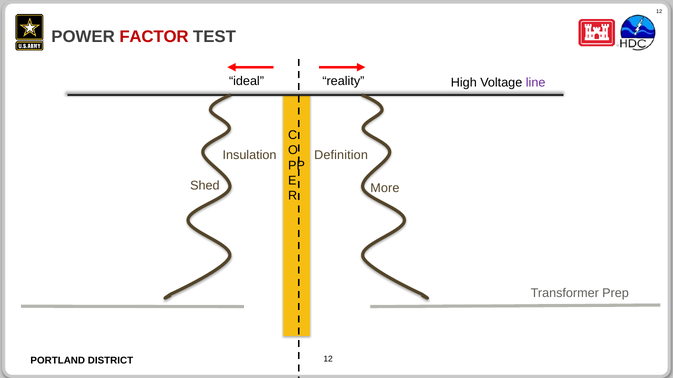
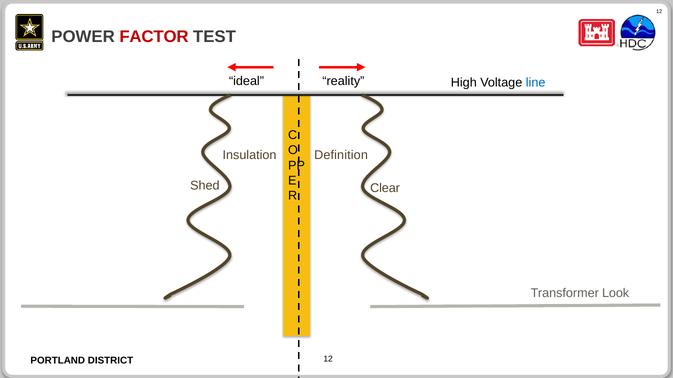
line colour: purple -> blue
More: More -> Clear
Prep: Prep -> Look
